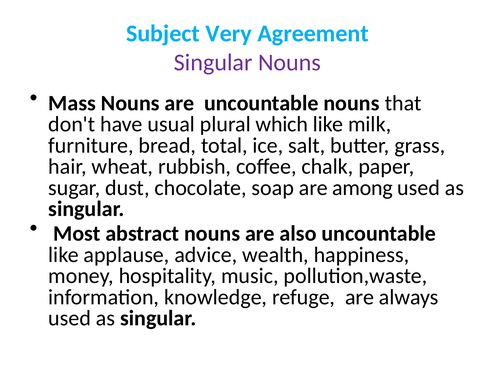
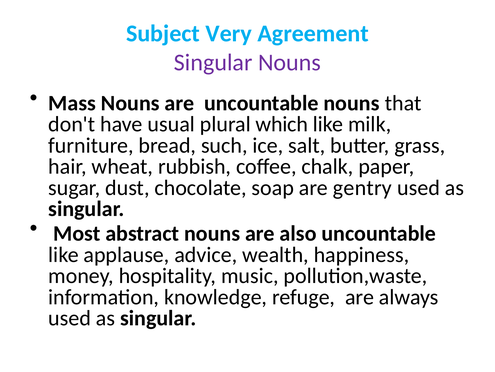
total: total -> such
among: among -> gentry
